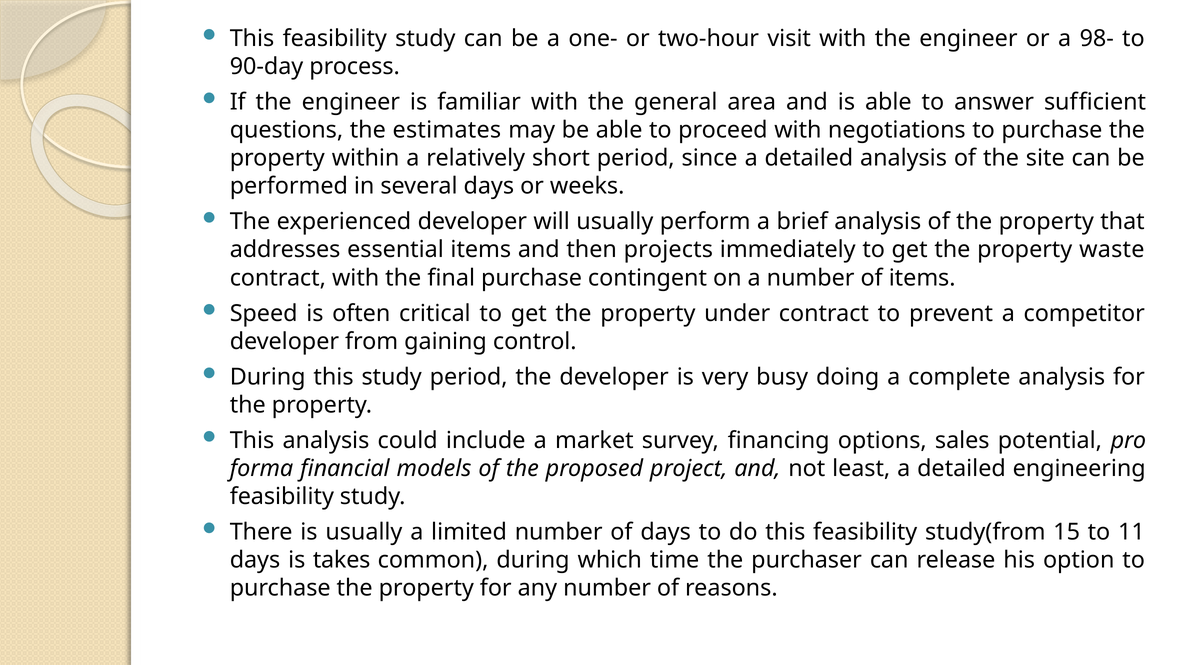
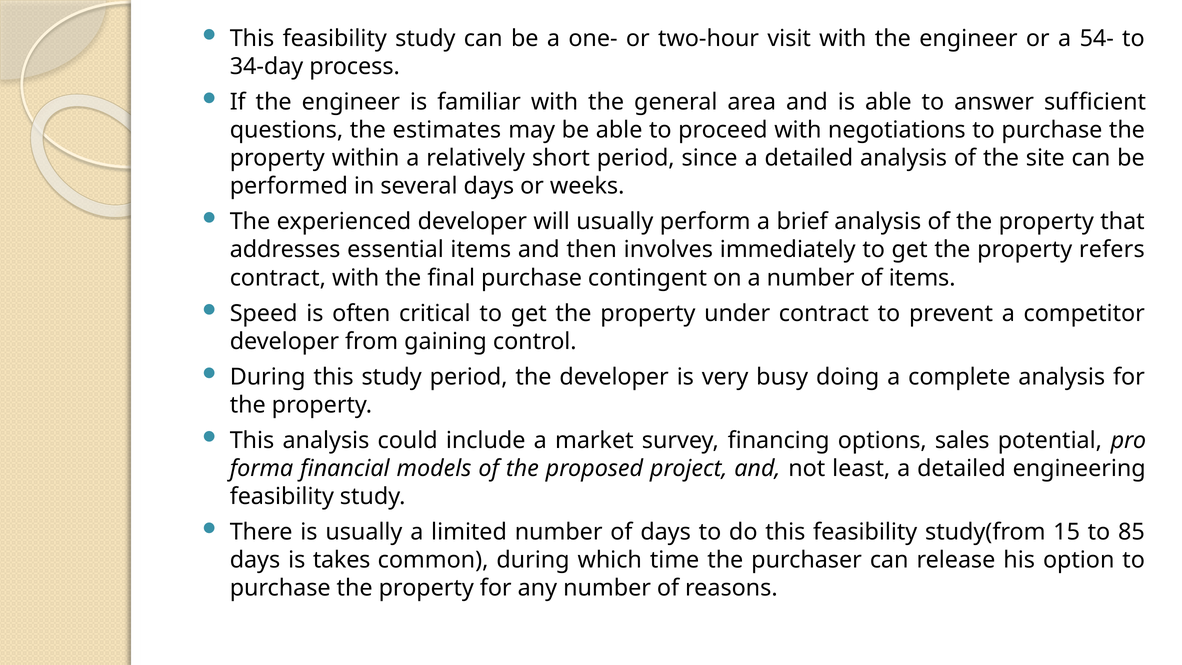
98-: 98- -> 54-
90-day: 90-day -> 34-day
projects: projects -> involves
waste: waste -> refers
11: 11 -> 85
